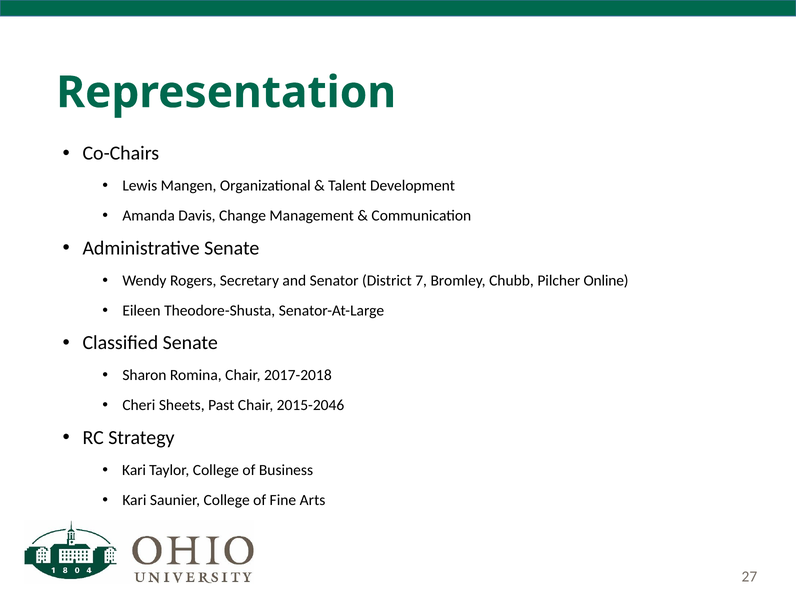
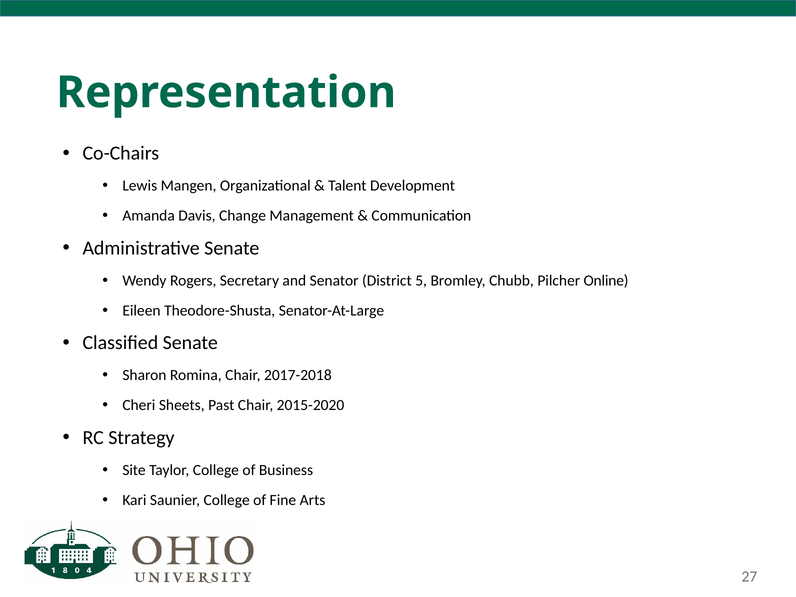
7: 7 -> 5
2015-2046: 2015-2046 -> 2015-2020
Kari at (134, 470): Kari -> Site
